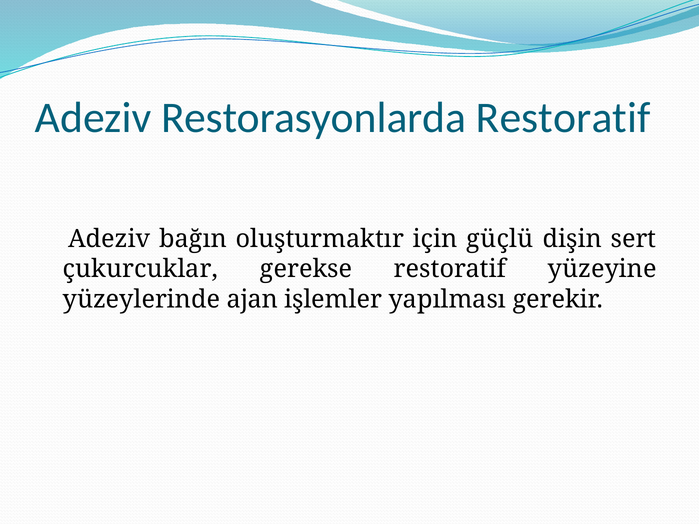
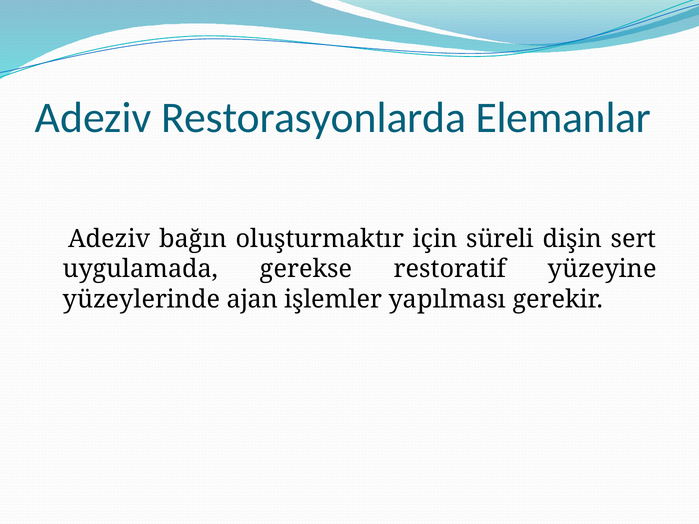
Restorasyonlarda Restoratif: Restoratif -> Elemanlar
güçlü: güçlü -> süreli
çukurcuklar: çukurcuklar -> uygulamada
